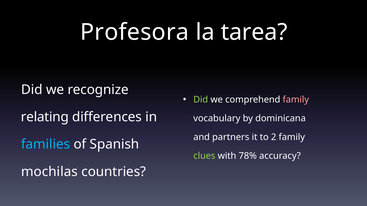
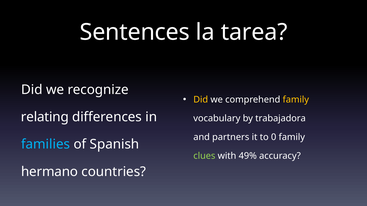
Profesora: Profesora -> Sentences
Did at (201, 100) colour: light green -> yellow
family at (296, 100) colour: pink -> yellow
dominicana: dominicana -> trabajadora
2: 2 -> 0
78%: 78% -> 49%
mochilas: mochilas -> hermano
